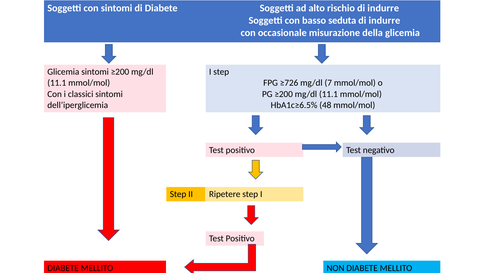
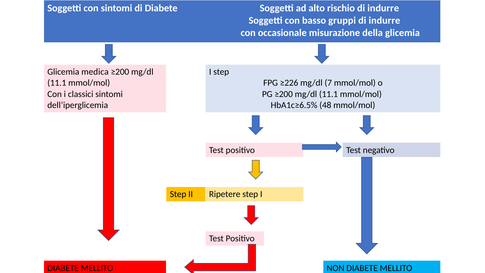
seduta: seduta -> gruppi
Glicemia sintomi: sintomi -> medica
≥726: ≥726 -> ≥226
